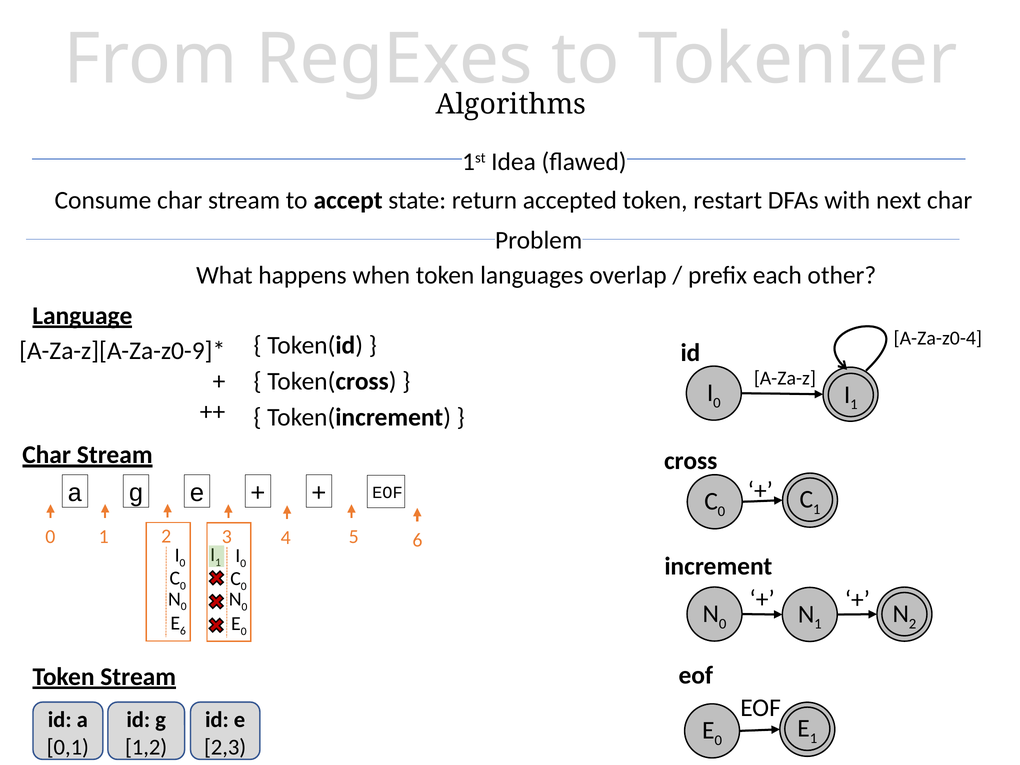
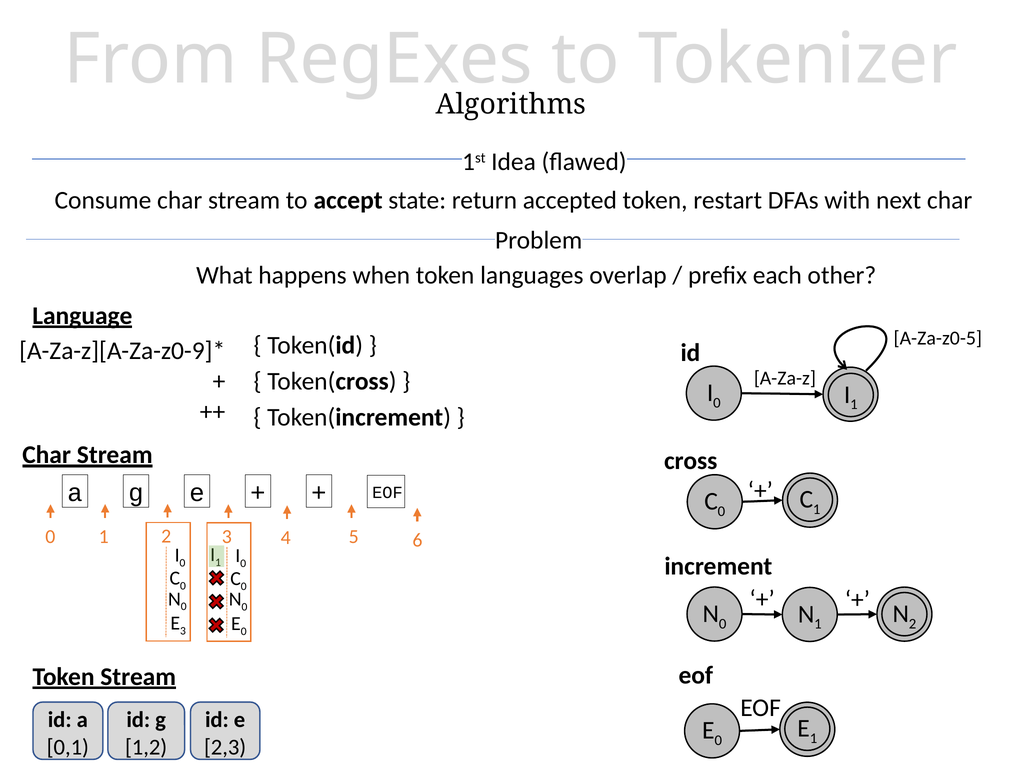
A-Za-z0-4: A-Za-z0-4 -> A-Za-z0-5
E 6: 6 -> 3
